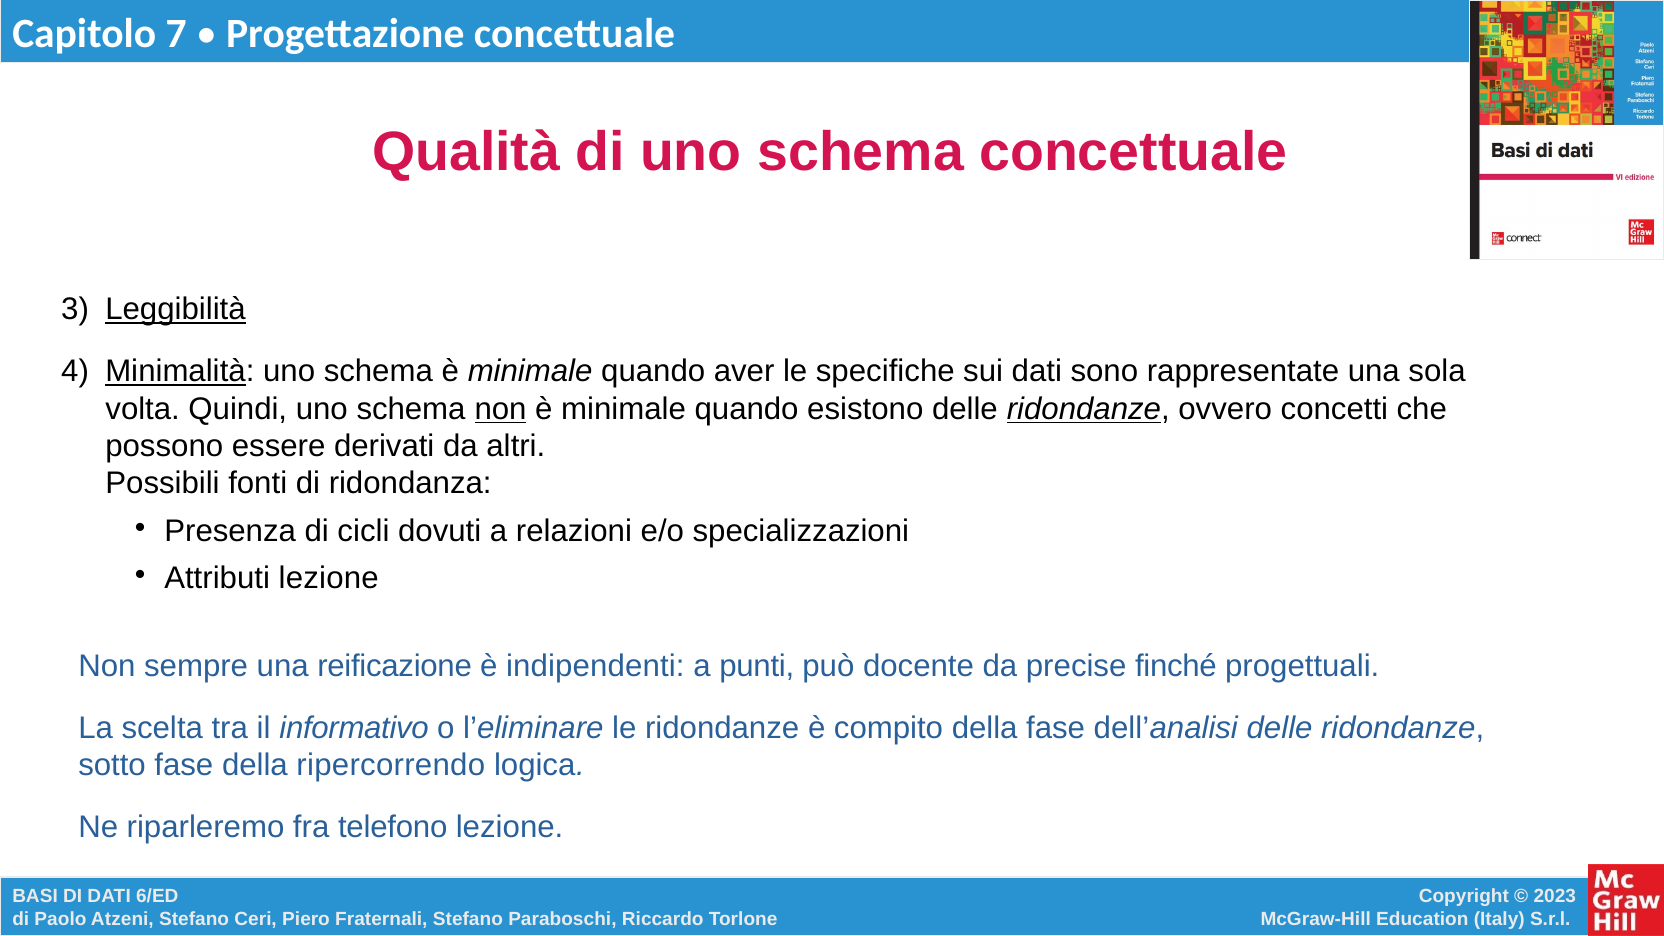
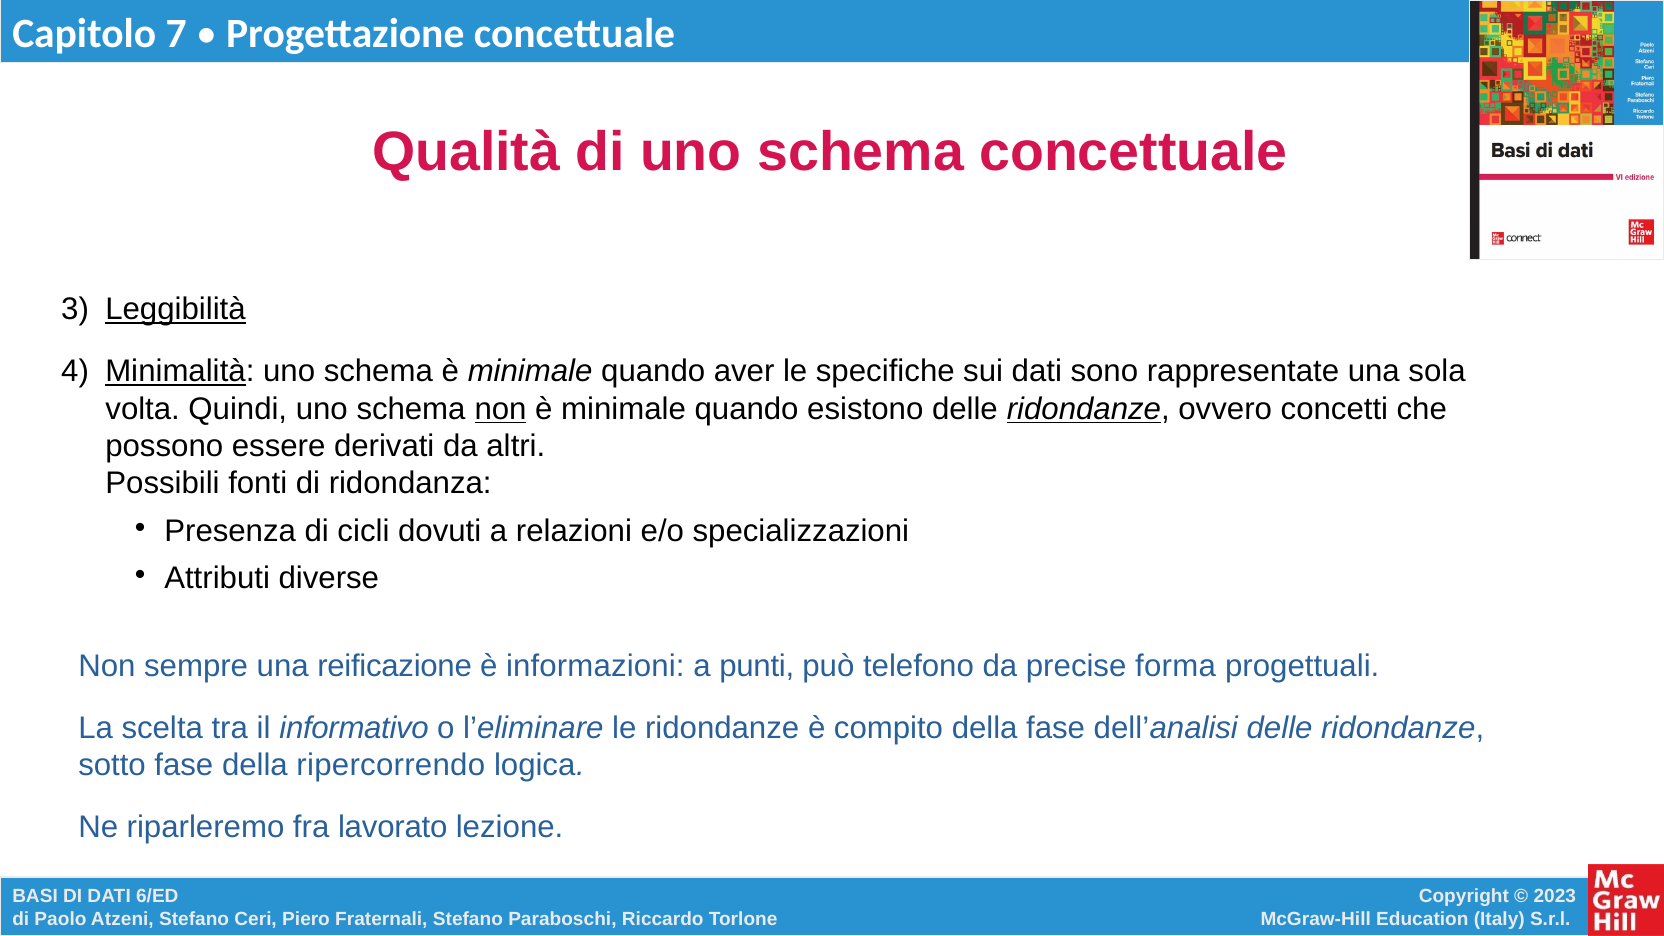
Attributi lezione: lezione -> diverse
indipendenti: indipendenti -> informazioni
docente: docente -> telefono
finché: finché -> forma
telefono: telefono -> lavorato
